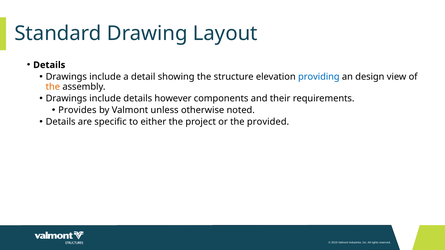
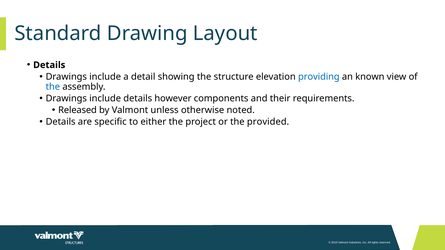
design: design -> known
the at (53, 87) colour: orange -> blue
Provides: Provides -> Released
